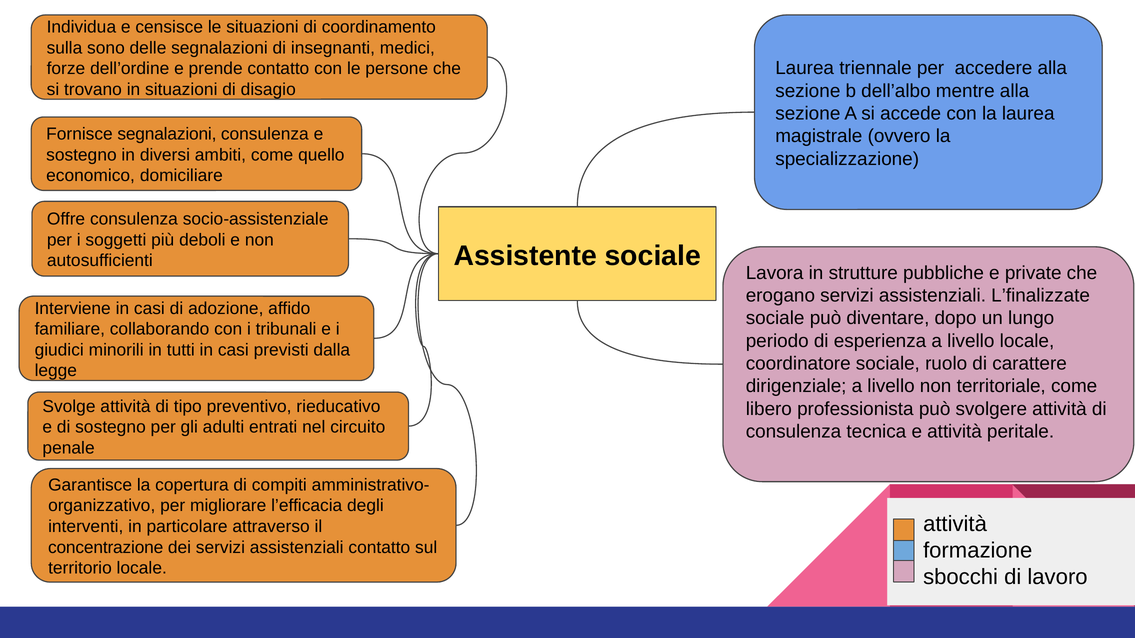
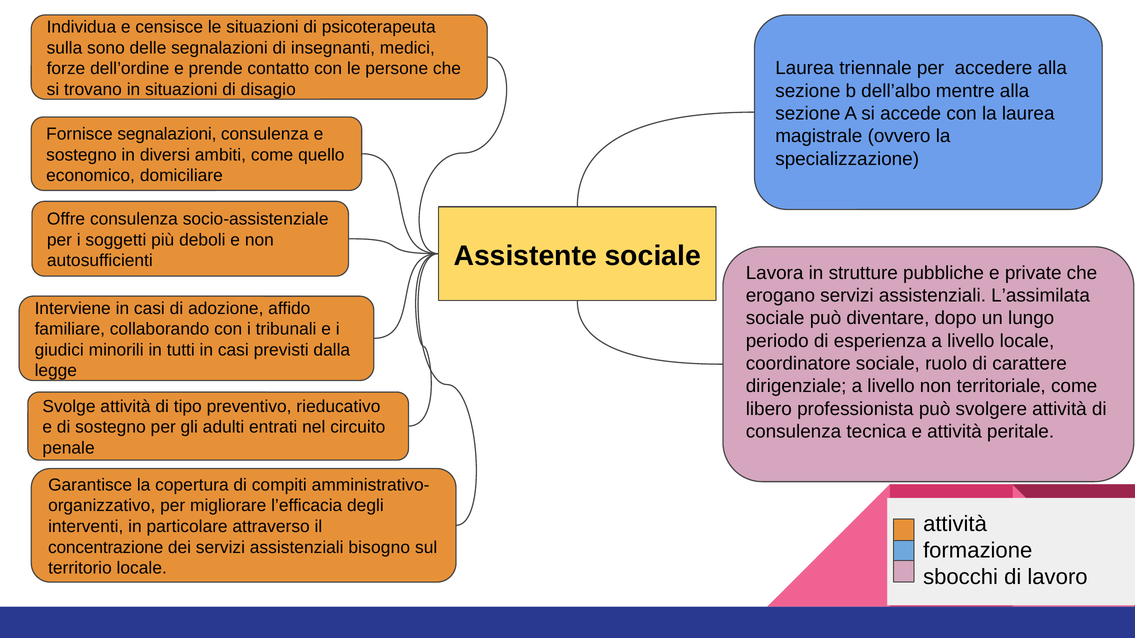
coordinamento: coordinamento -> psicoterapeuta
L’finalizzate: L’finalizzate -> L’assimilata
assistenziali contatto: contatto -> bisogno
